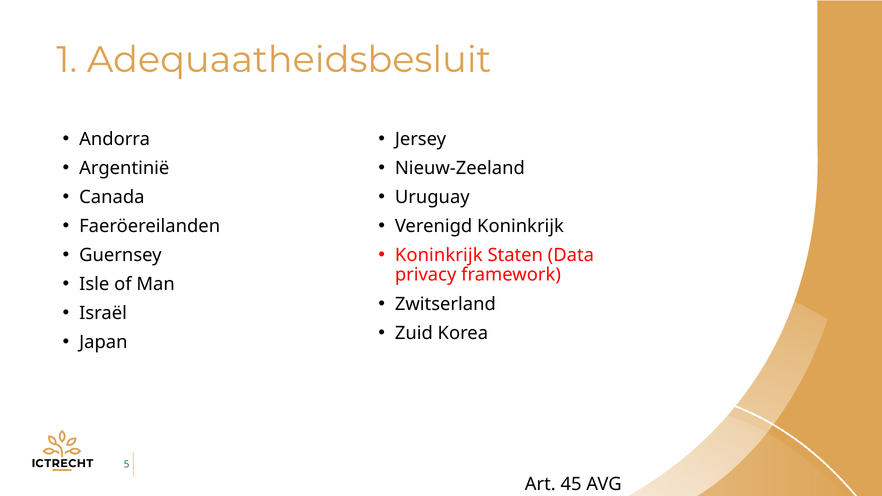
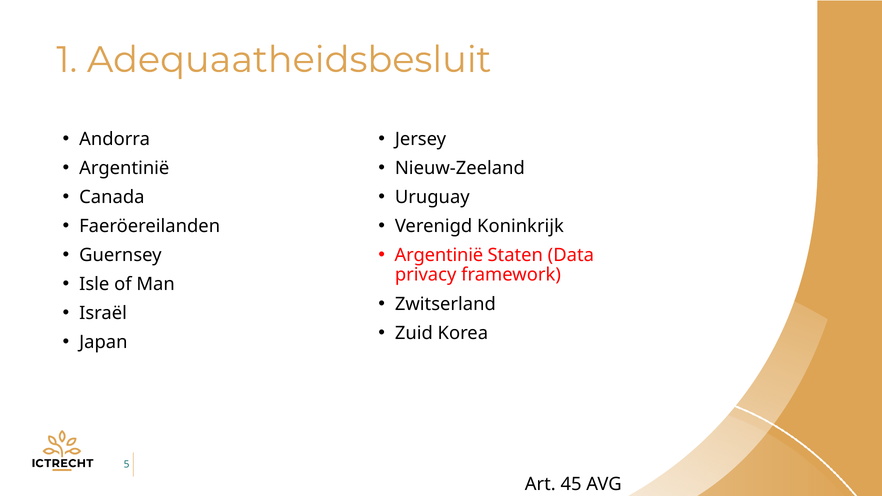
Koninkrijk at (439, 255): Koninkrijk -> Argentinië
